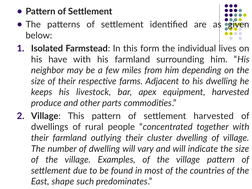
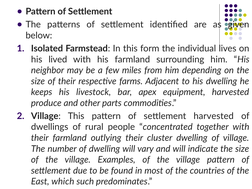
have: have -> lived
shape: shape -> which
